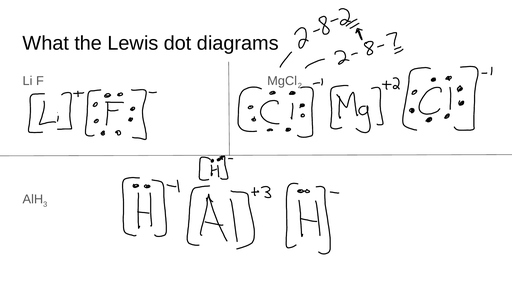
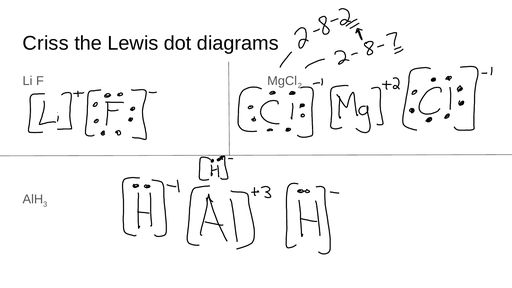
What: What -> Criss
